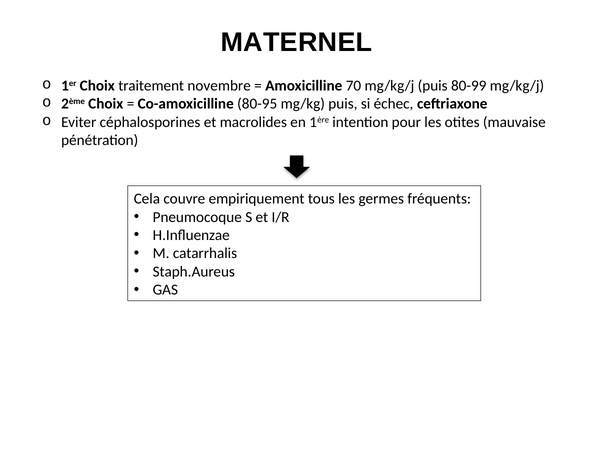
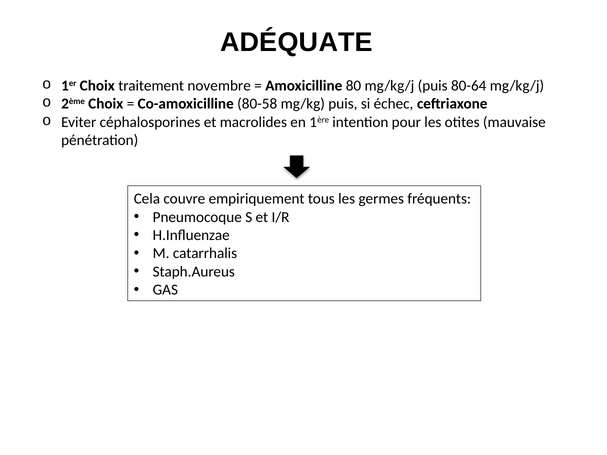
MATERNEL: MATERNEL -> ADÉQUATE
70: 70 -> 80
80-99: 80-99 -> 80-64
80-95: 80-95 -> 80-58
